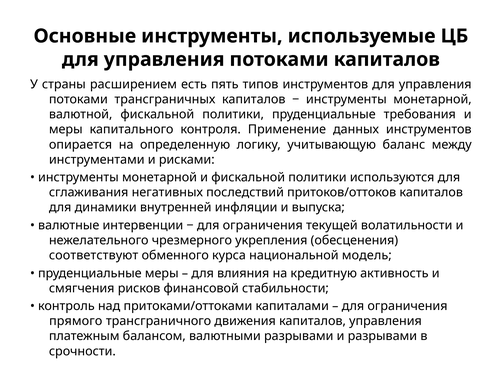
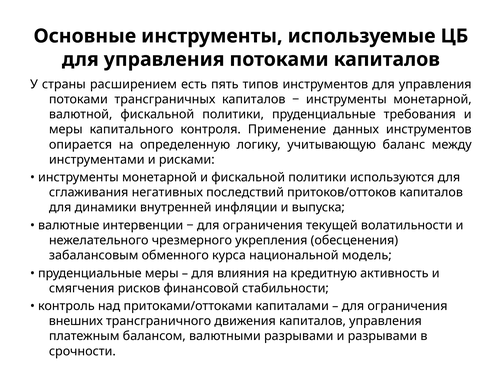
соответствуют: соответствуют -> забалансовым
прямого: прямого -> внешних
